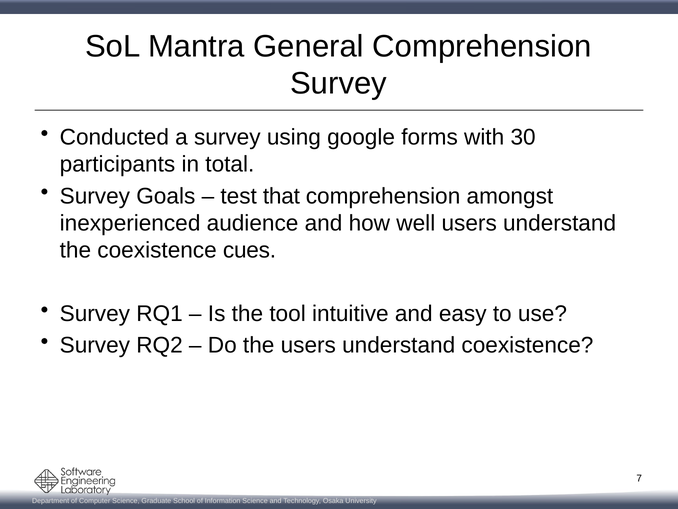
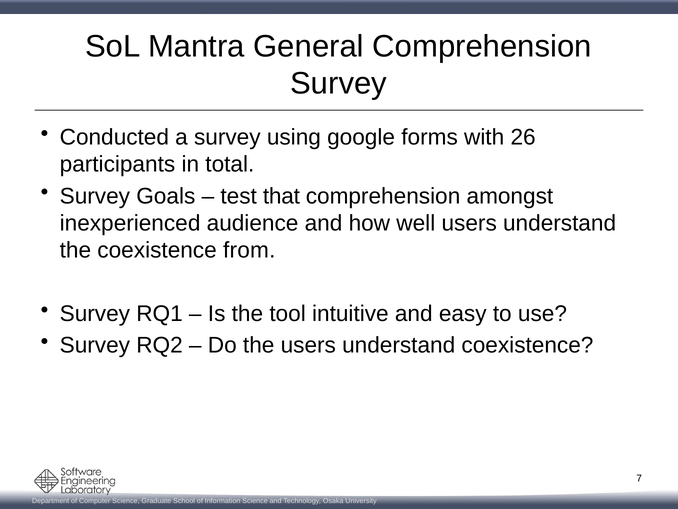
30: 30 -> 26
cues: cues -> from
